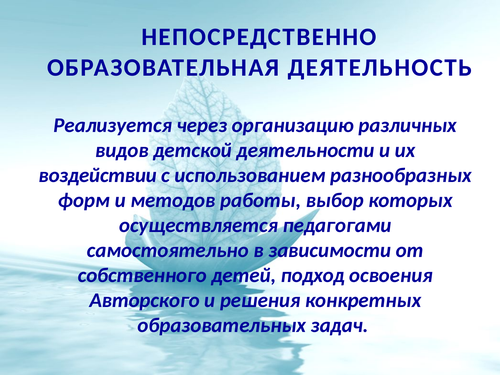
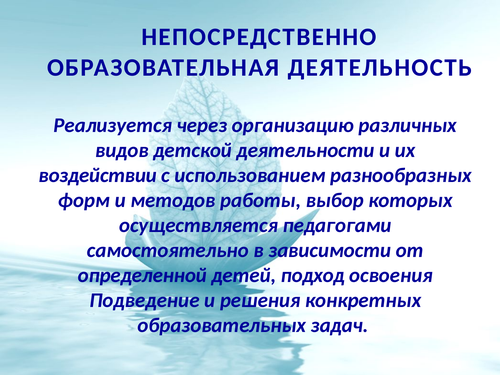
собственного: собственного -> определенной
Авторского: Авторского -> Подведение
